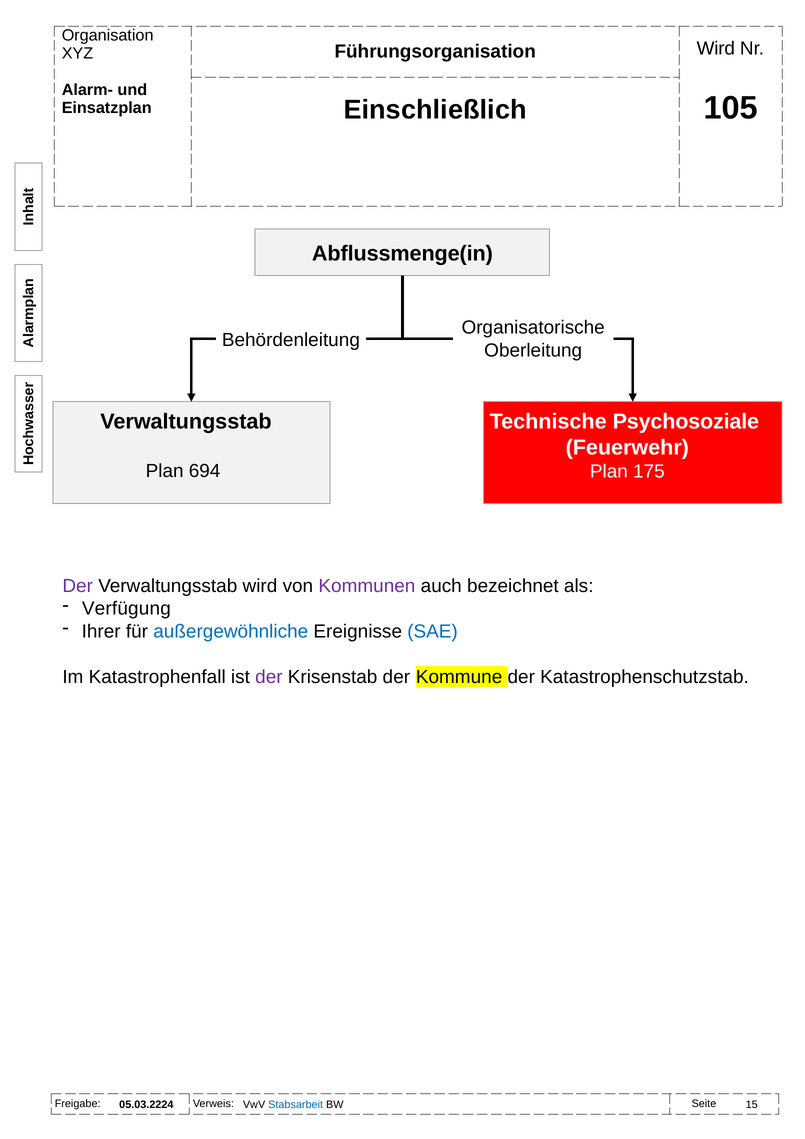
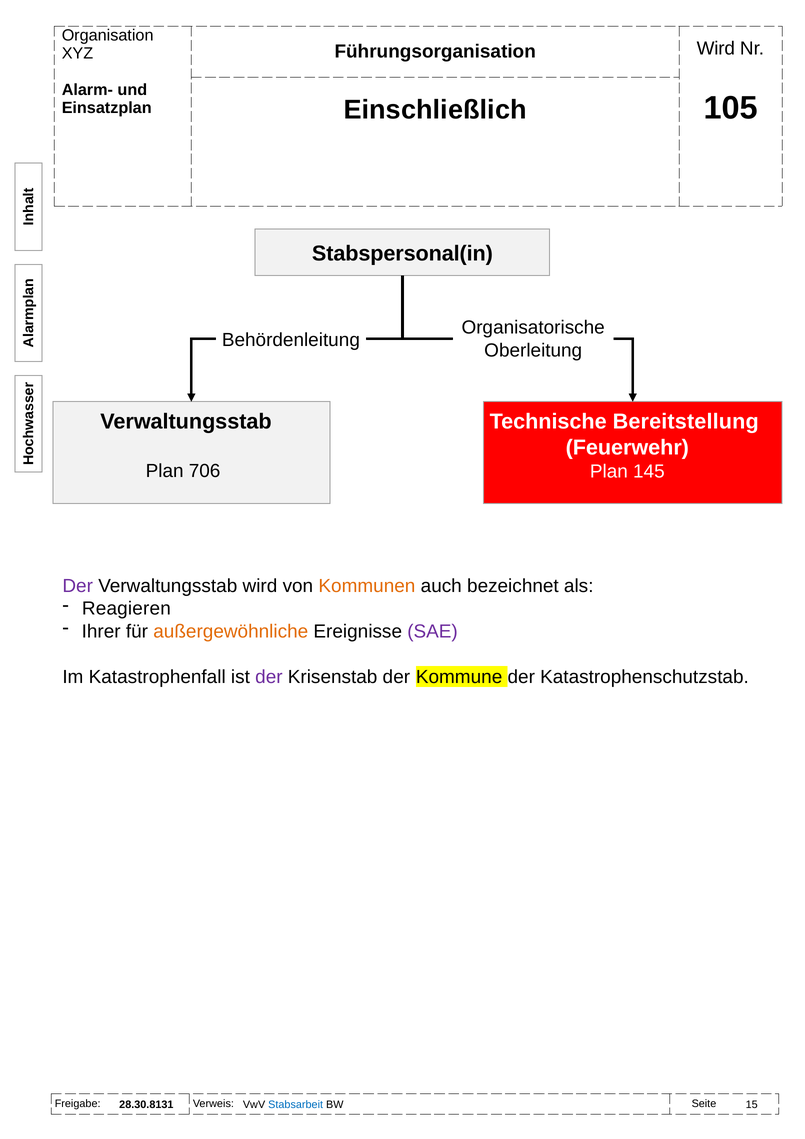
Abflussmenge(in: Abflussmenge(in -> Stabspersonal(in
Psychosoziale: Psychosoziale -> Bereitstellung
694: 694 -> 706
175: 175 -> 145
Kommunen colour: purple -> orange
Verfügung: Verfügung -> Reagieren
außergewöhnliche colour: blue -> orange
SAE colour: blue -> purple
05.03.2224: 05.03.2224 -> 28.30.8131
